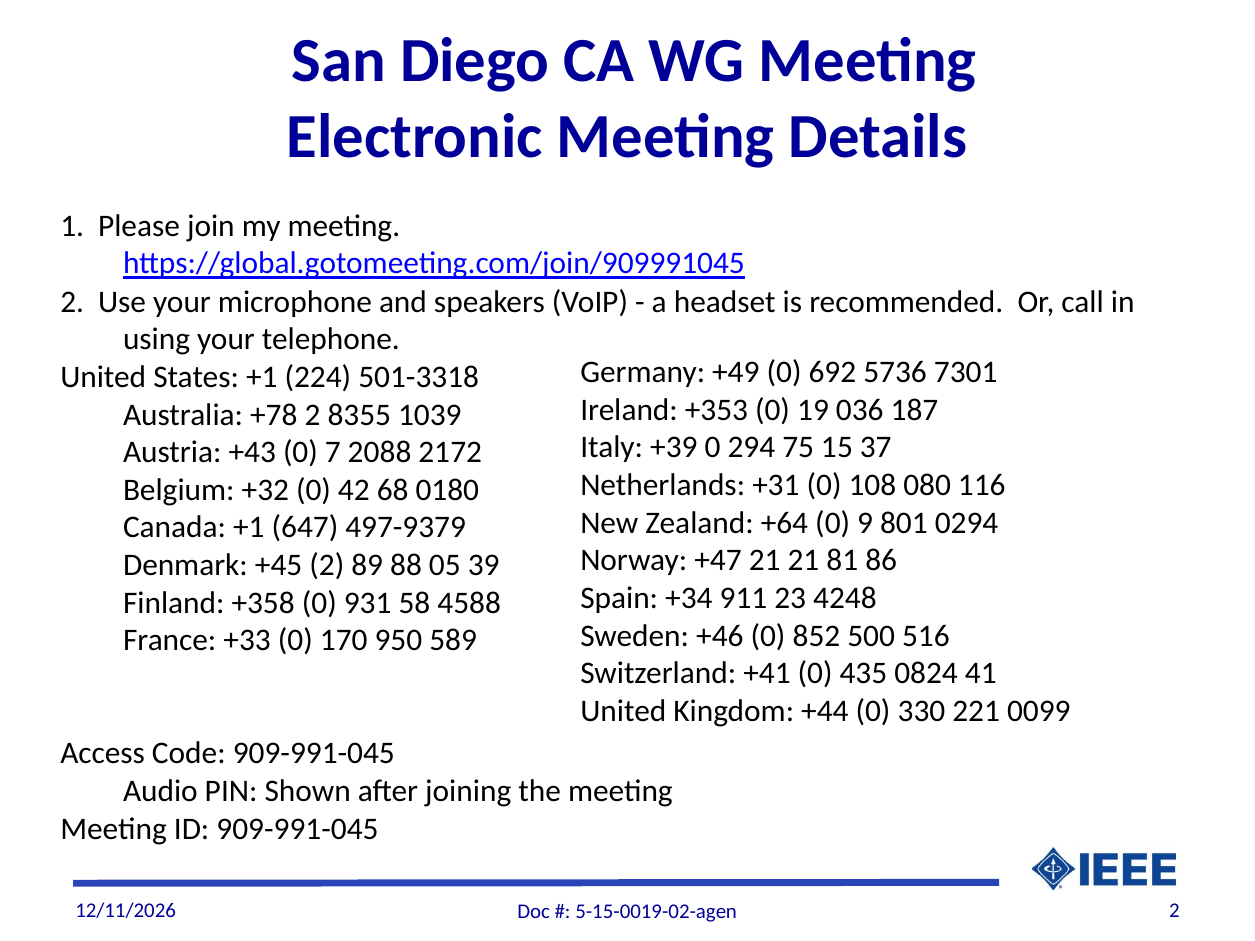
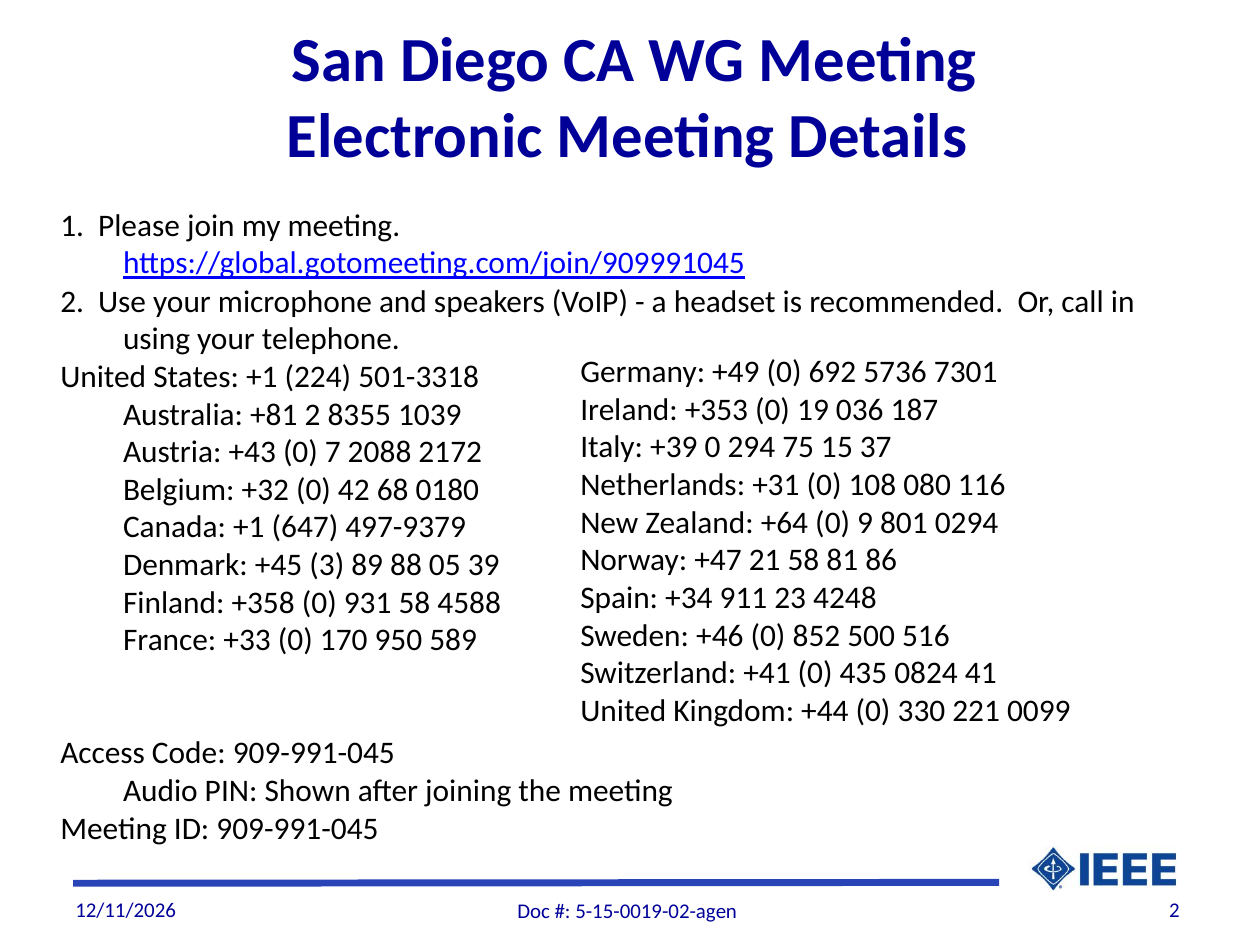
+78: +78 -> +81
21 21: 21 -> 58
+45 2: 2 -> 3
